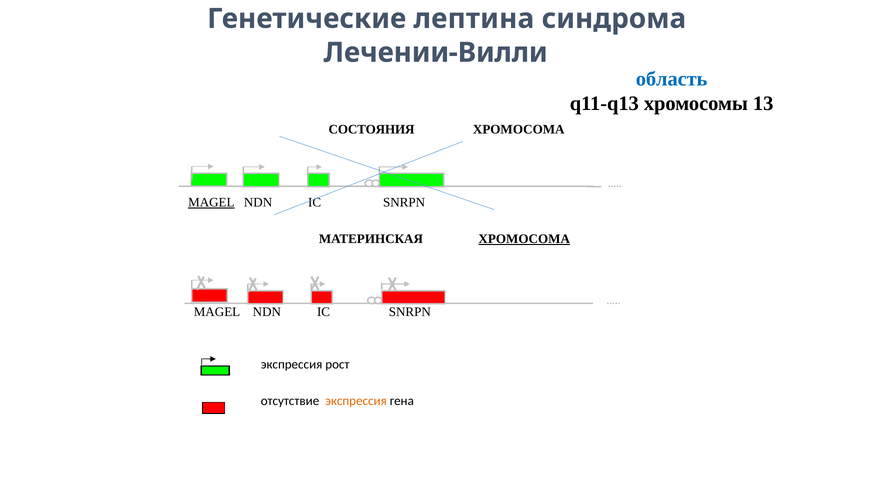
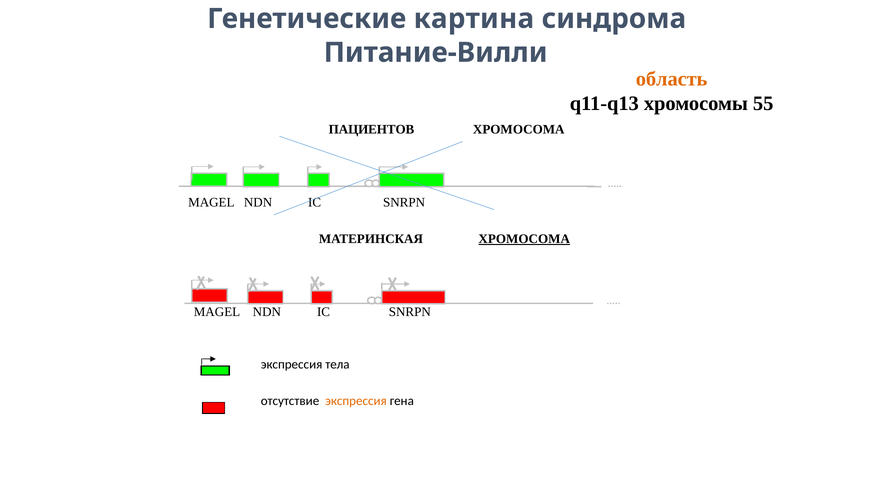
лептина: лептина -> картина
Лечении-Вилли: Лечении-Вилли -> Питание-Вилли
область colour: blue -> orange
13: 13 -> 55
СОСТОЯНИЯ: СОСТОЯНИЯ -> ПАЦИЕНТОВ
MAGEL at (211, 202) underline: present -> none
рост: рост -> тела
